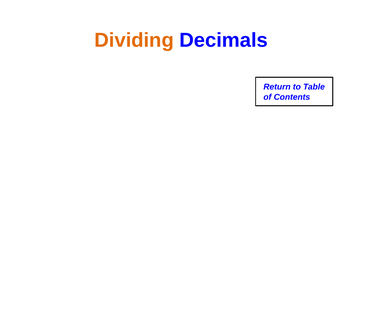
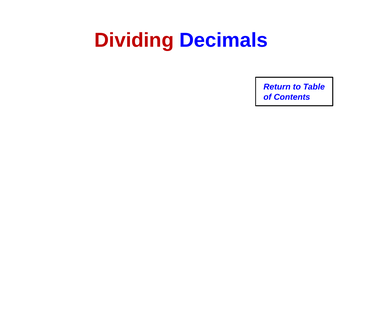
Dividing colour: orange -> red
